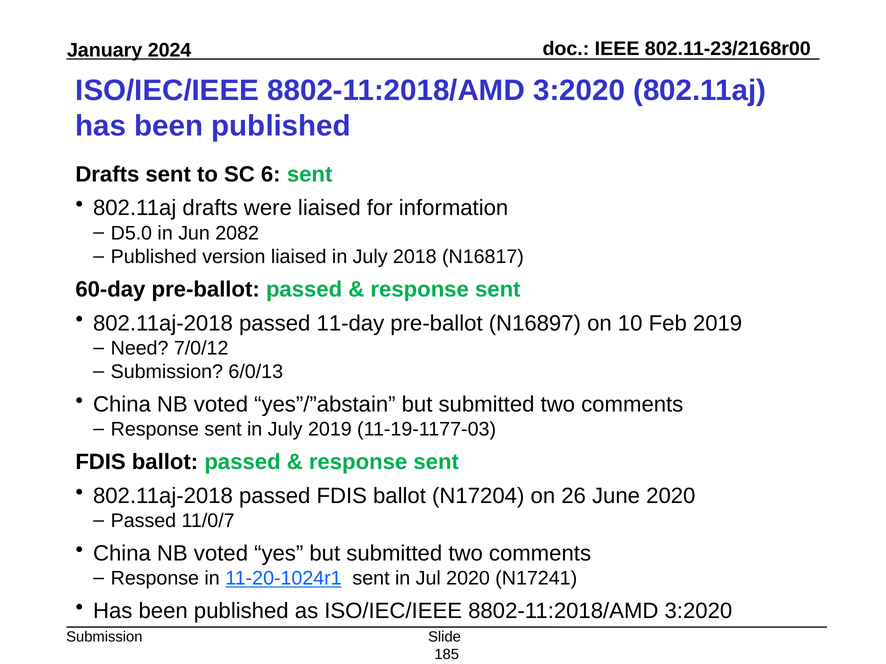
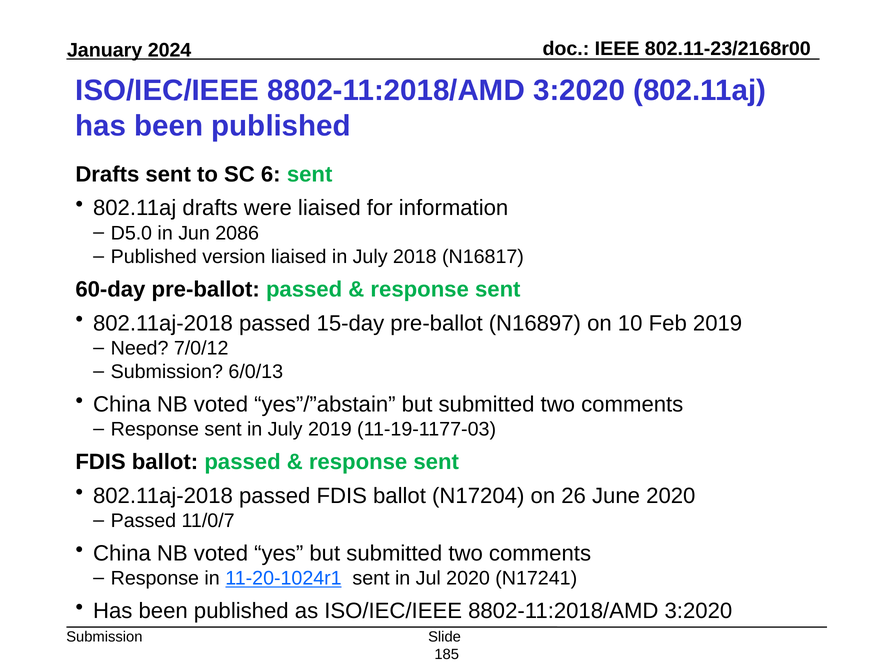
2082: 2082 -> 2086
11-day: 11-day -> 15-day
